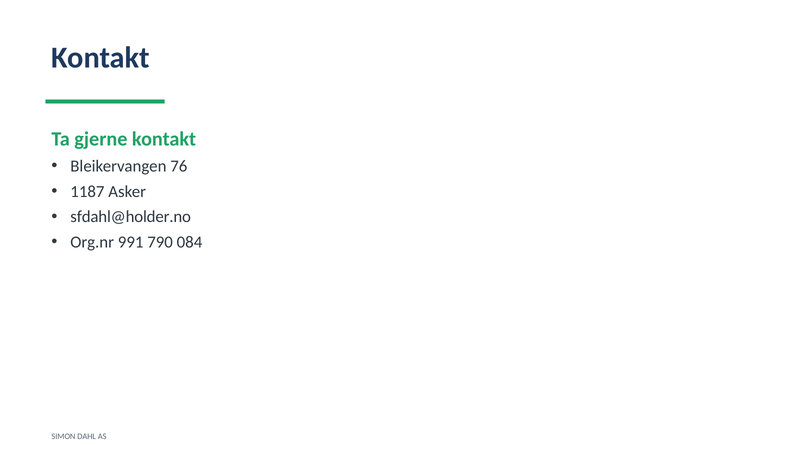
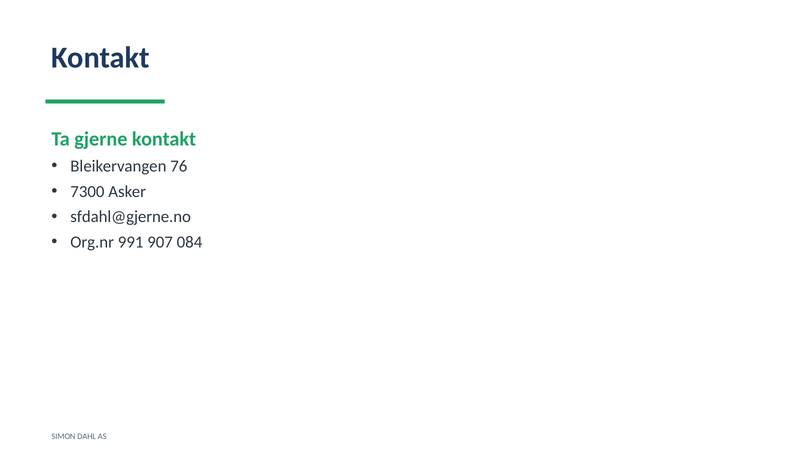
1187: 1187 -> 7300
sfdahl@holder.no: sfdahl@holder.no -> sfdahl@gjerne.no
790: 790 -> 907
